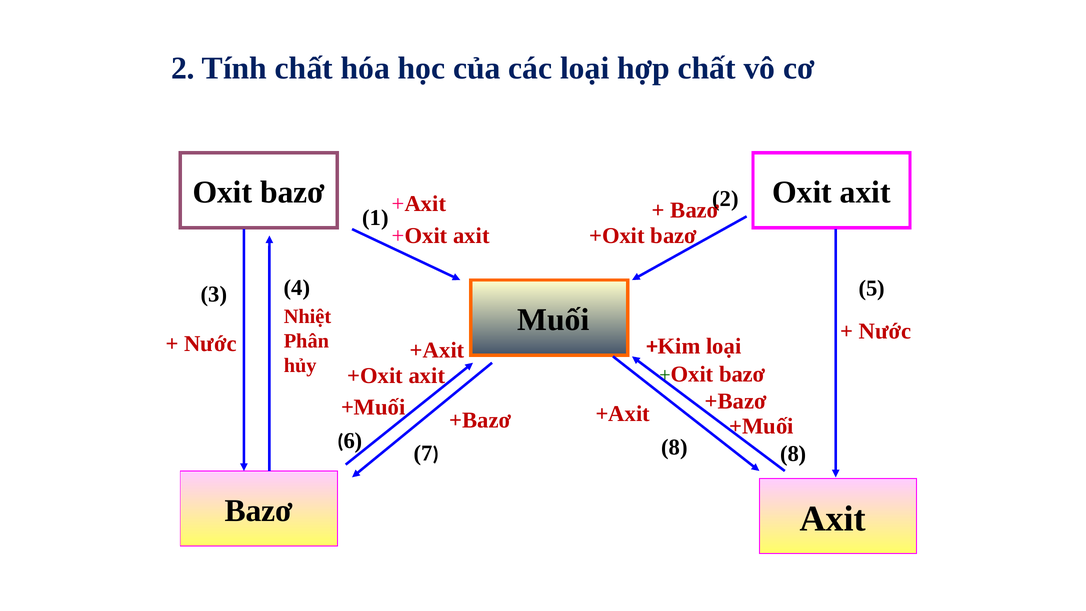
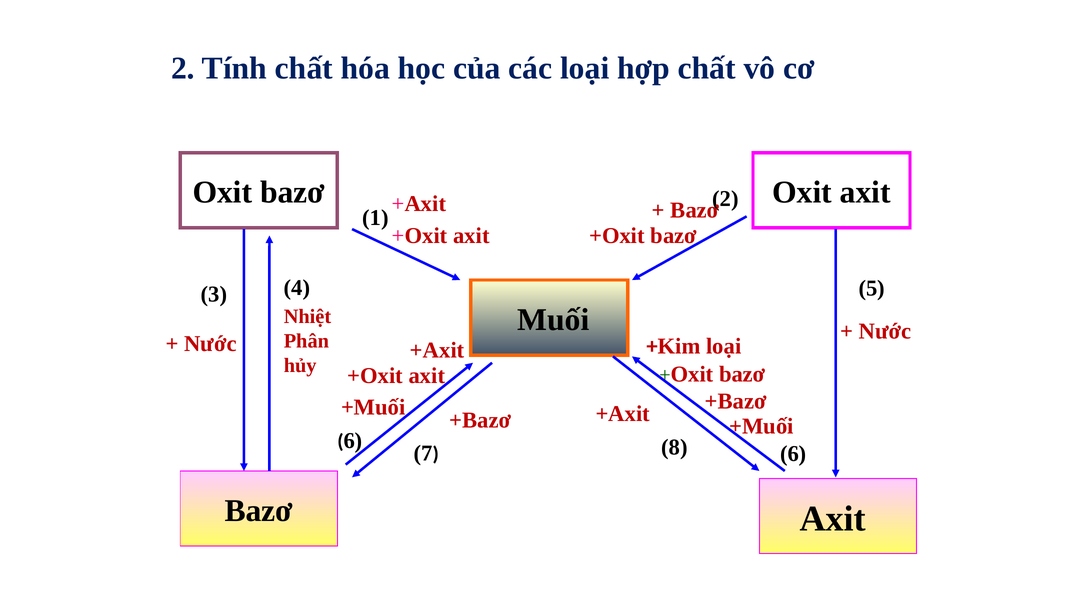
8 8: 8 -> 6
